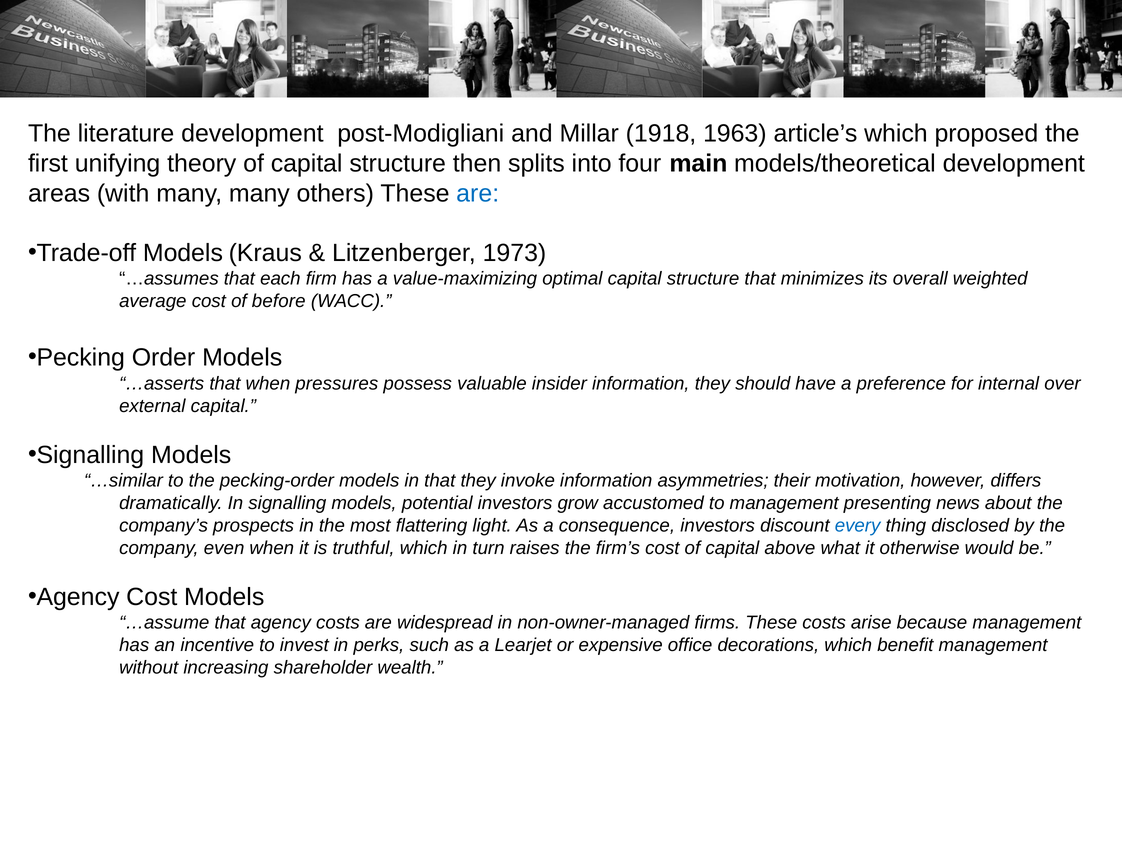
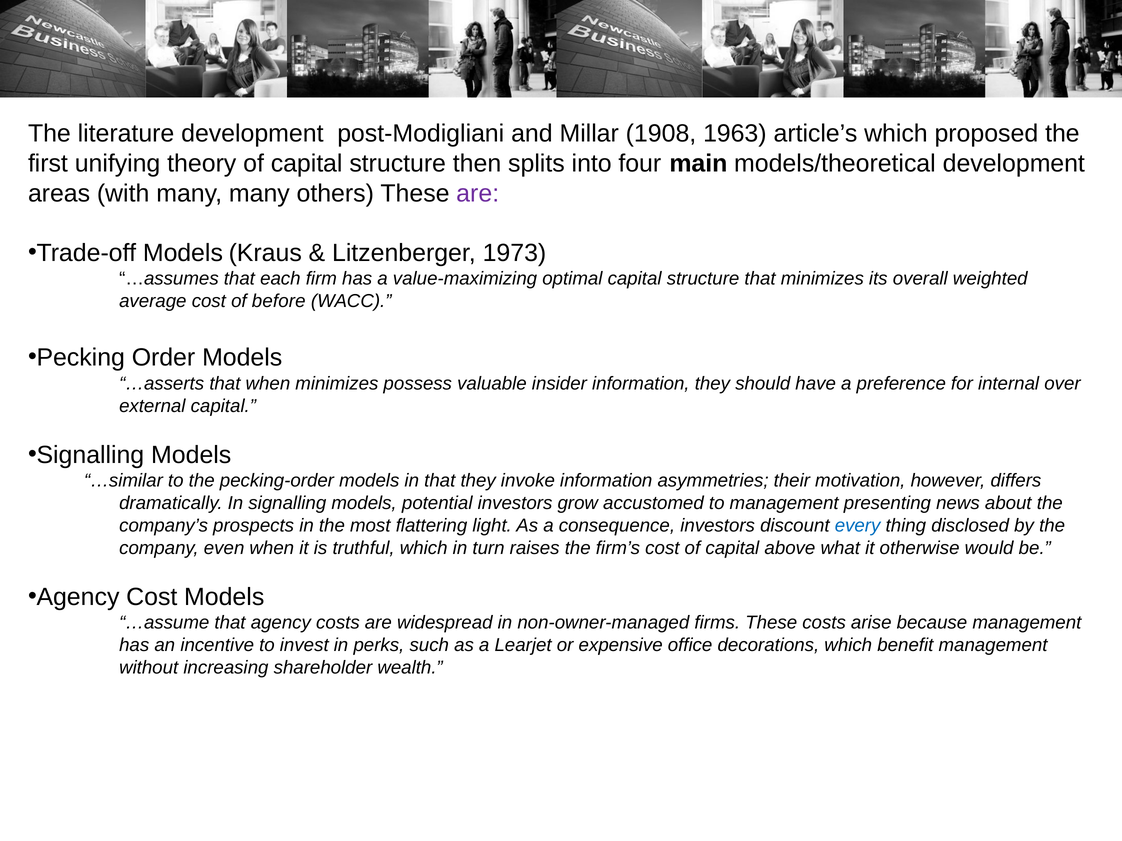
1918: 1918 -> 1908
are at (478, 193) colour: blue -> purple
when pressures: pressures -> minimizes
